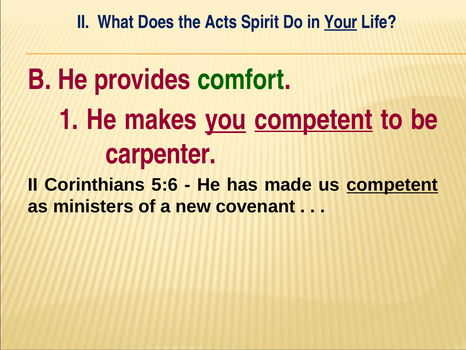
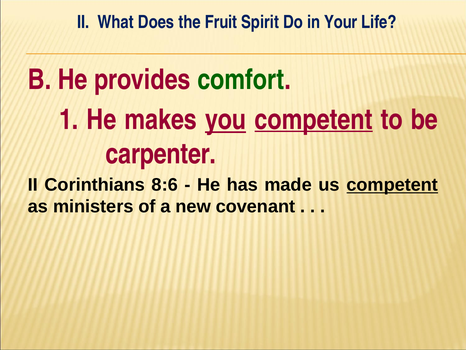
Acts: Acts -> Fruit
Your underline: present -> none
5:6: 5:6 -> 8:6
